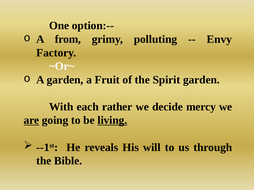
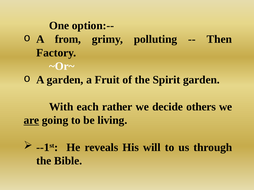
Envy: Envy -> Then
mercy: mercy -> others
living underline: present -> none
